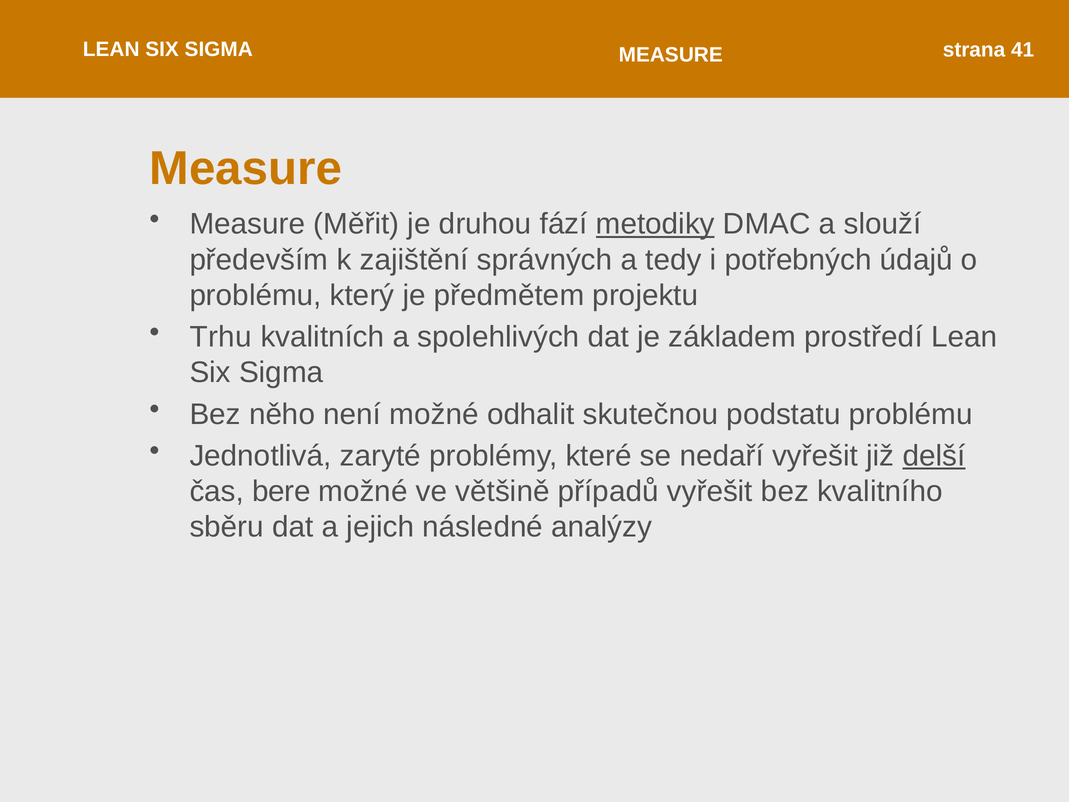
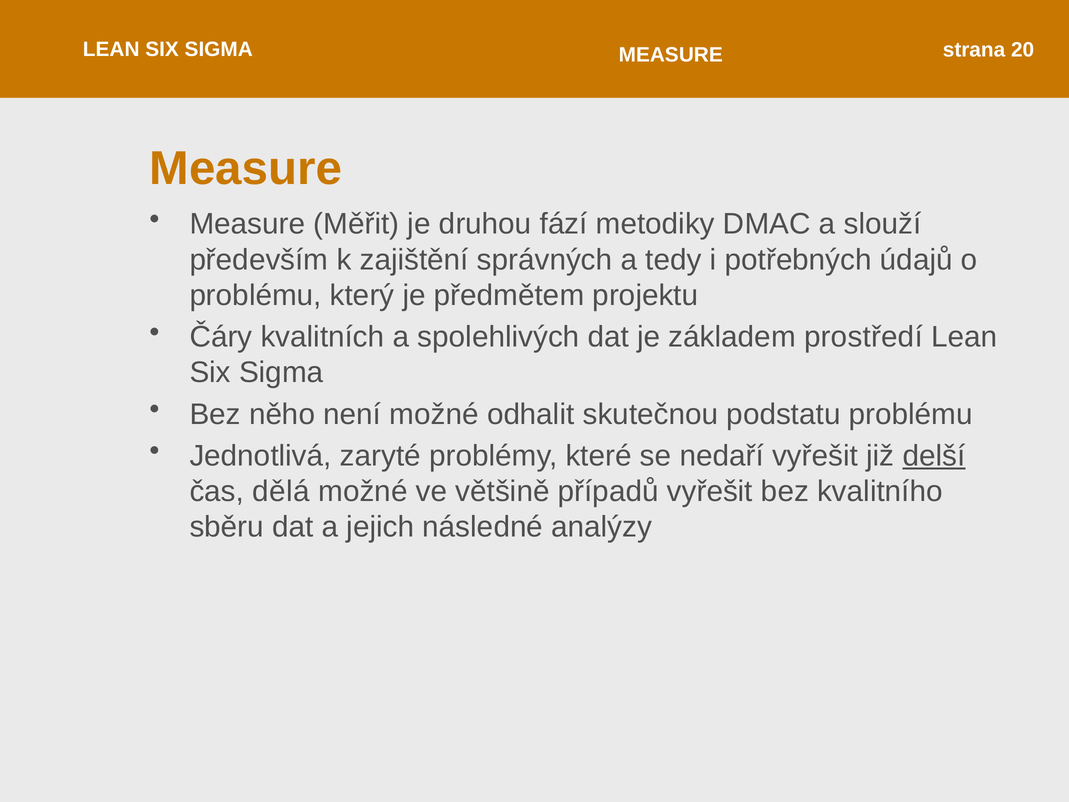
41: 41 -> 20
metodiky underline: present -> none
Trhu: Trhu -> Čáry
bere: bere -> dělá
